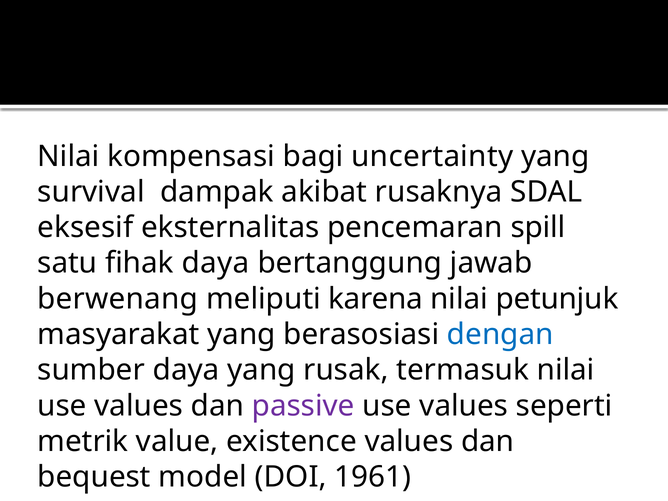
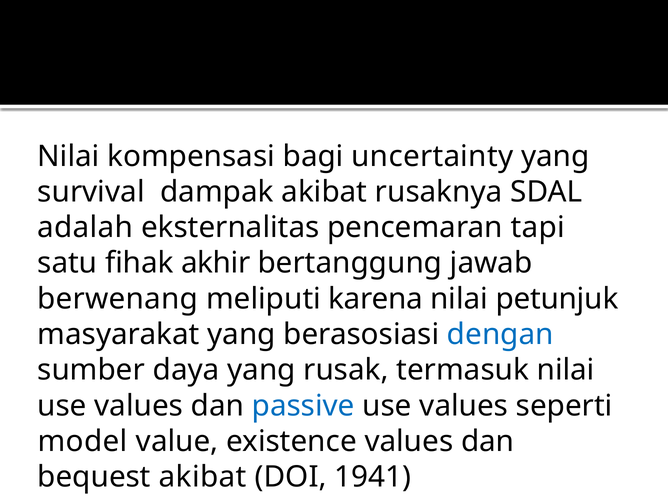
eksesif: eksesif -> adalah
spill: spill -> tapi
fihak daya: daya -> akhir
passive colour: purple -> blue
metrik: metrik -> model
bequest model: model -> akibat
1961: 1961 -> 1941
